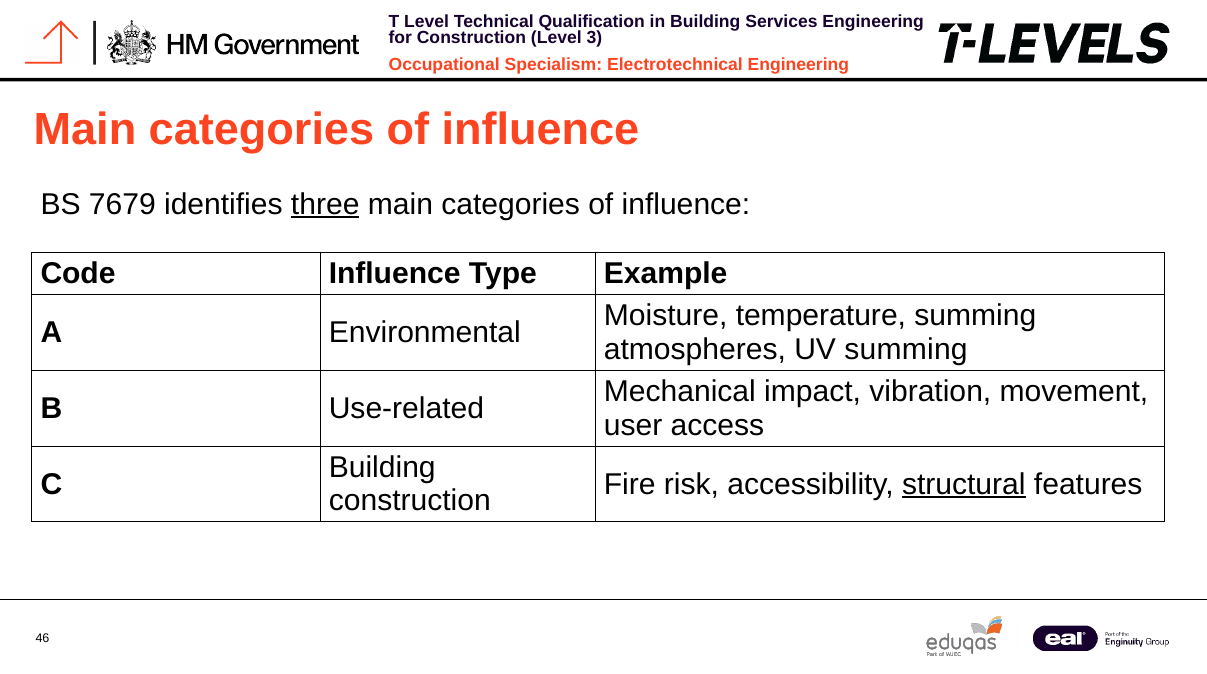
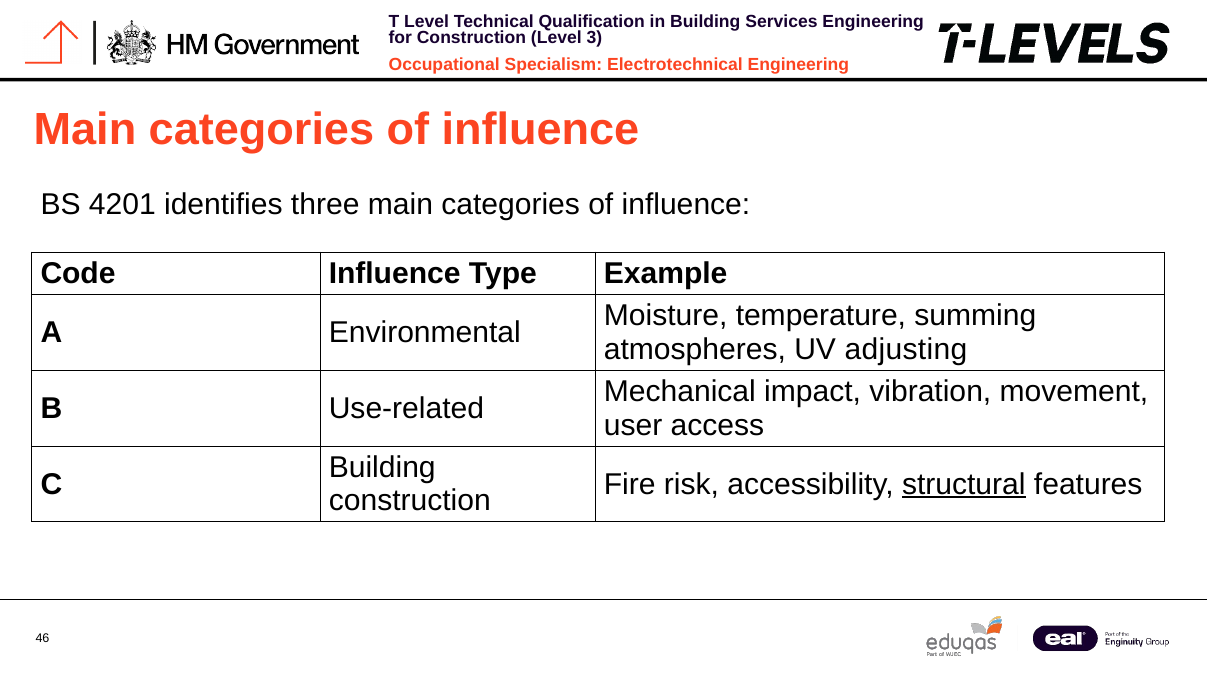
7679: 7679 -> 4201
three underline: present -> none
UV summing: summing -> adjusting
